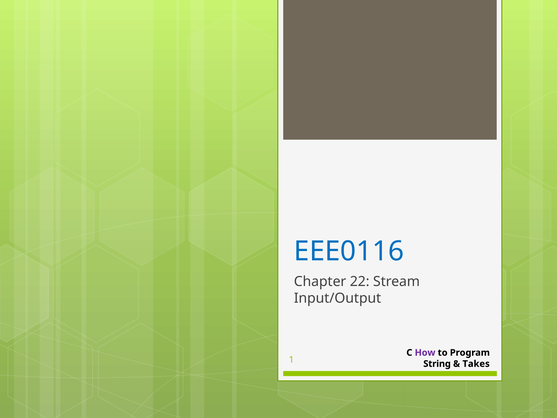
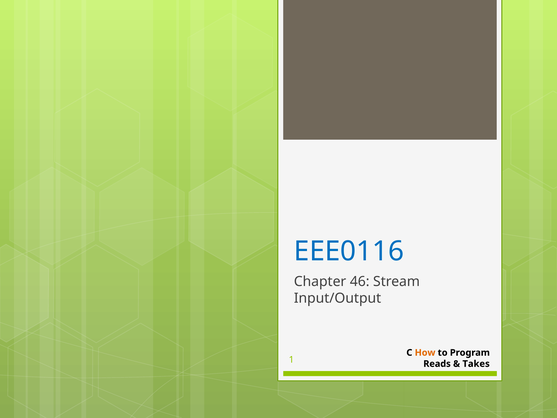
22: 22 -> 46
How colour: purple -> orange
String: String -> Reads
